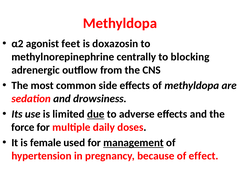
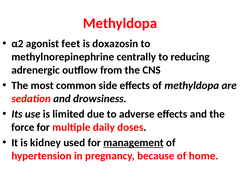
blocking: blocking -> reducing
due underline: present -> none
female: female -> kidney
effect: effect -> home
